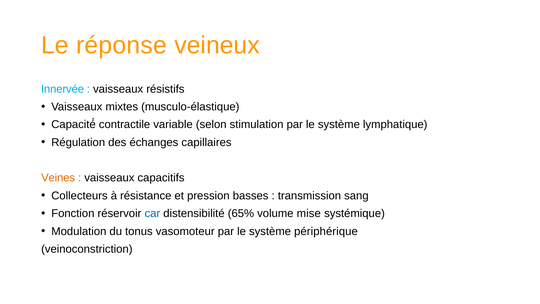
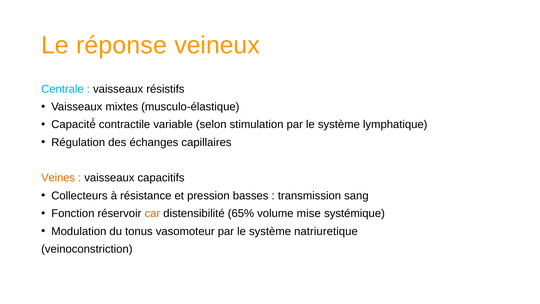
Innervée: Innervée -> Centrale
car colour: blue -> orange
périphérique: périphérique -> natriuretique
